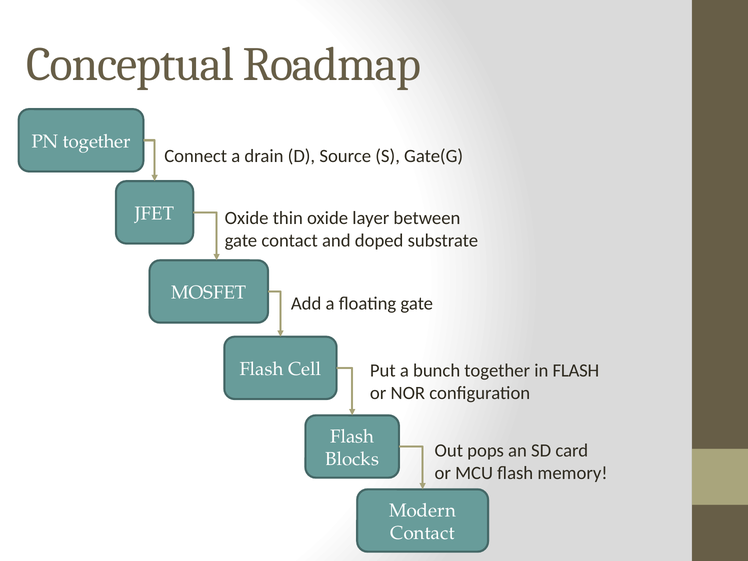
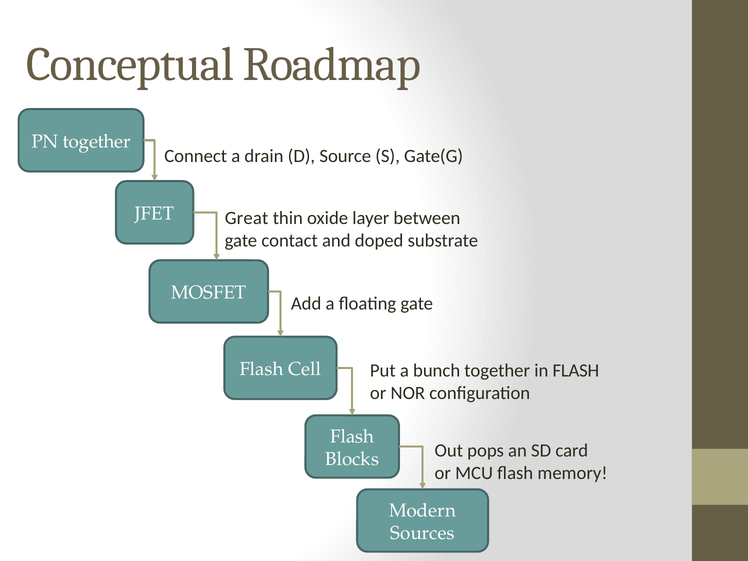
Oxide at (247, 218): Oxide -> Great
Contact at (423, 533): Contact -> Sources
